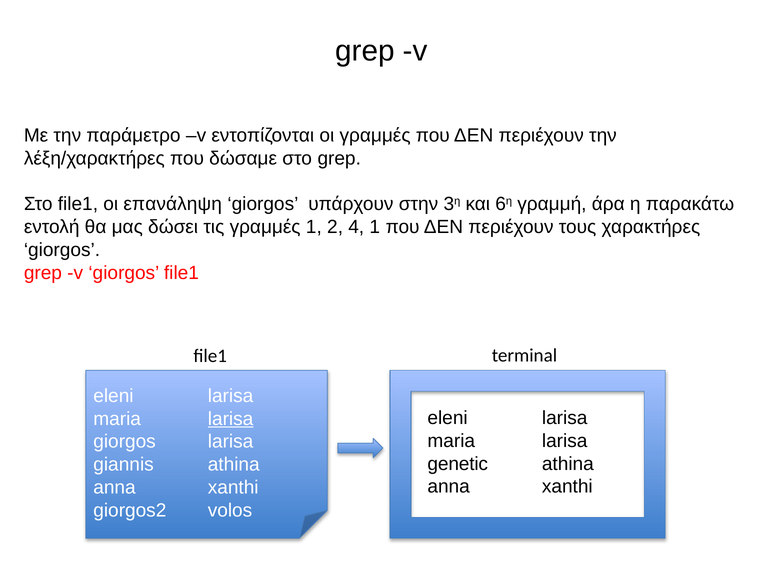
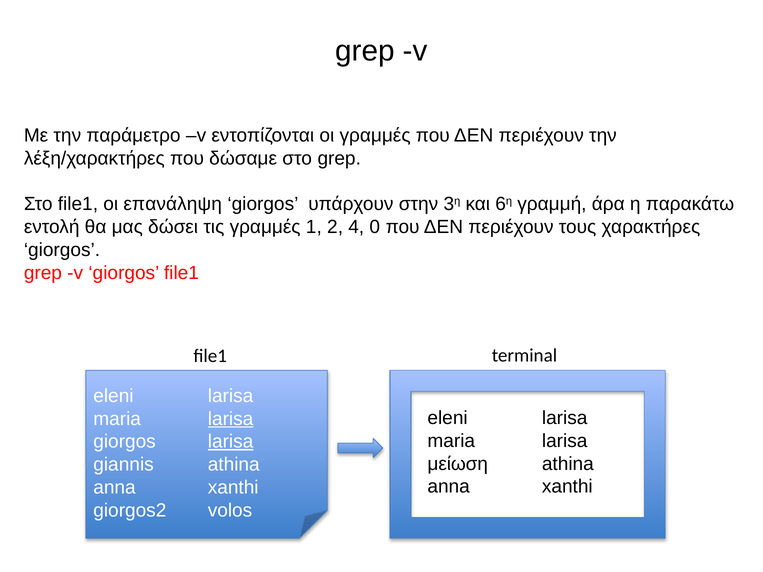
4 1: 1 -> 0
larisa at (231, 442) underline: none -> present
genetic: genetic -> μείωση
